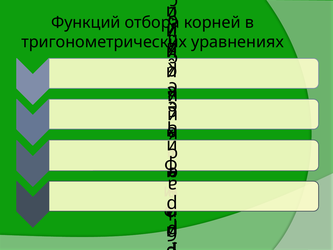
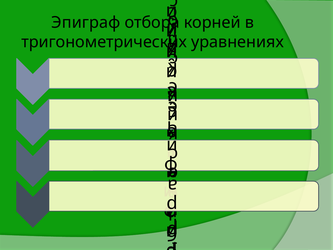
Функций: Функций -> Эпиграф
